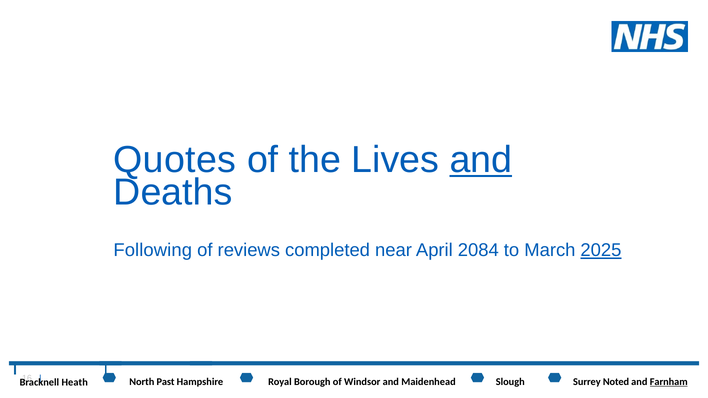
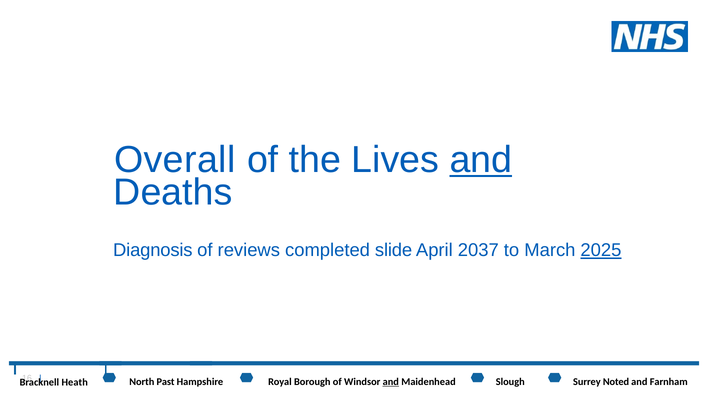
Quotes: Quotes -> Overall
Following: Following -> Diagnosis
near: near -> slide
2084: 2084 -> 2037
and at (391, 382) underline: none -> present
Farnham underline: present -> none
